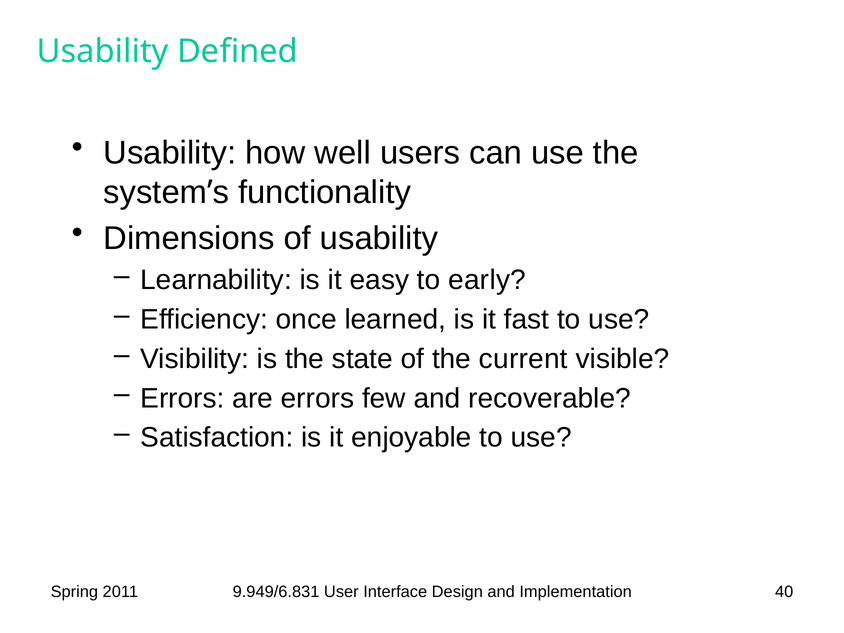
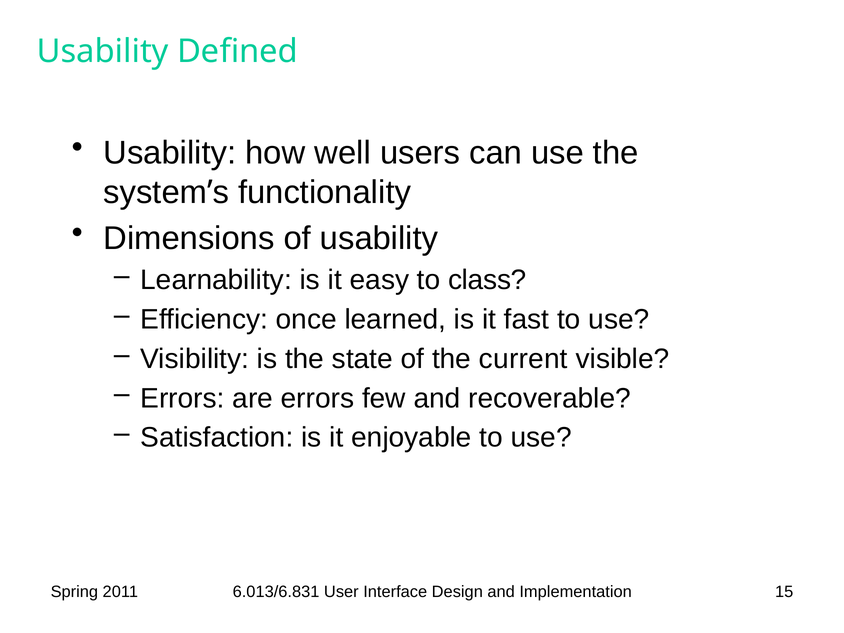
early: early -> class
9.949/6.831: 9.949/6.831 -> 6.013/6.831
40: 40 -> 15
